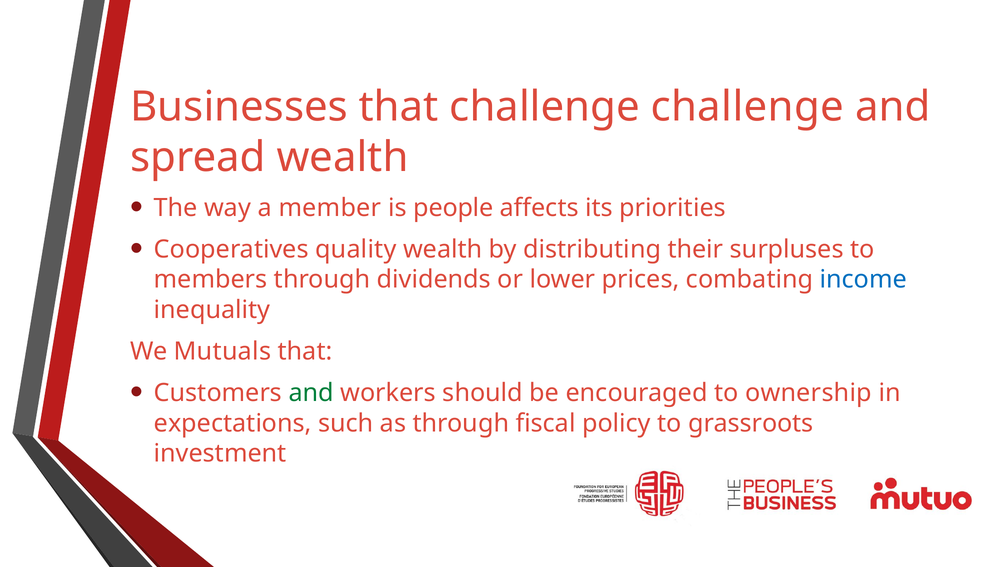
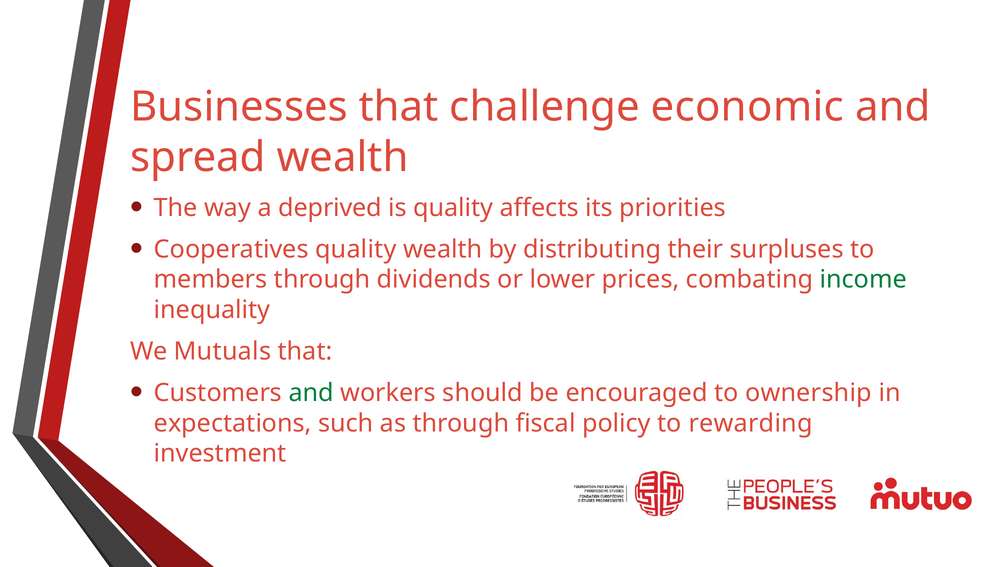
challenge challenge: challenge -> economic
member: member -> deprived
is people: people -> quality
income colour: blue -> green
grassroots: grassroots -> rewarding
